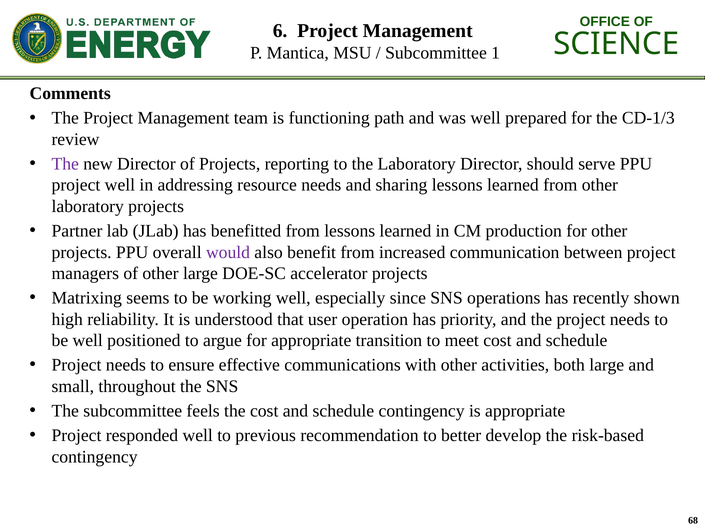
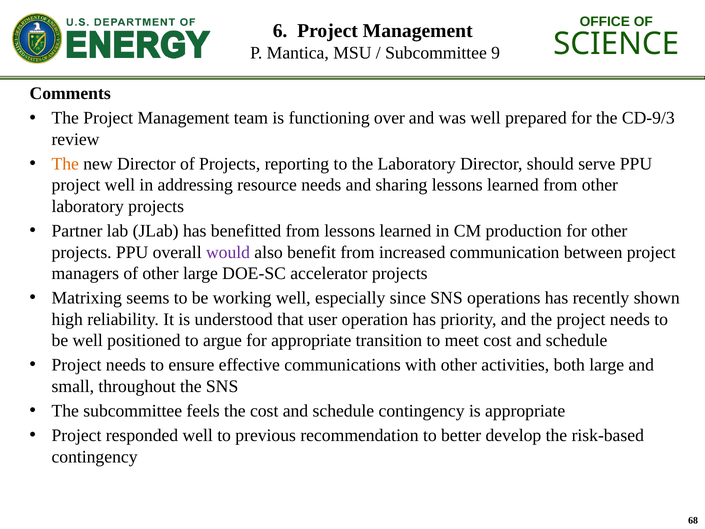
1: 1 -> 9
path: path -> over
CD-1/3: CD-1/3 -> CD-9/3
The at (65, 164) colour: purple -> orange
